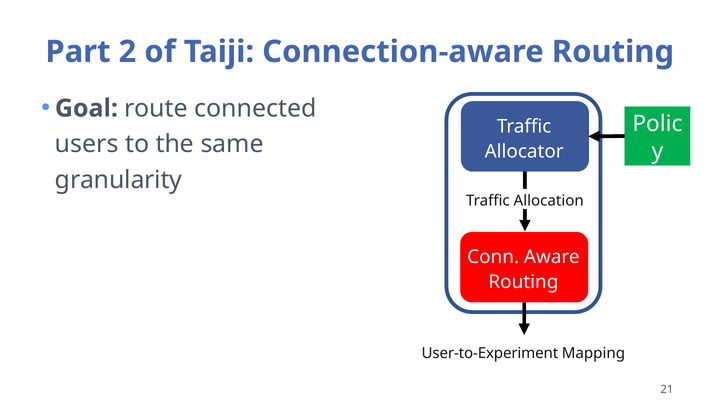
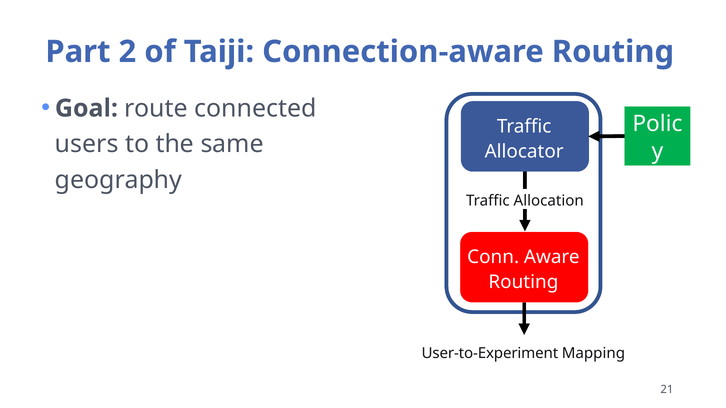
granularity: granularity -> geography
